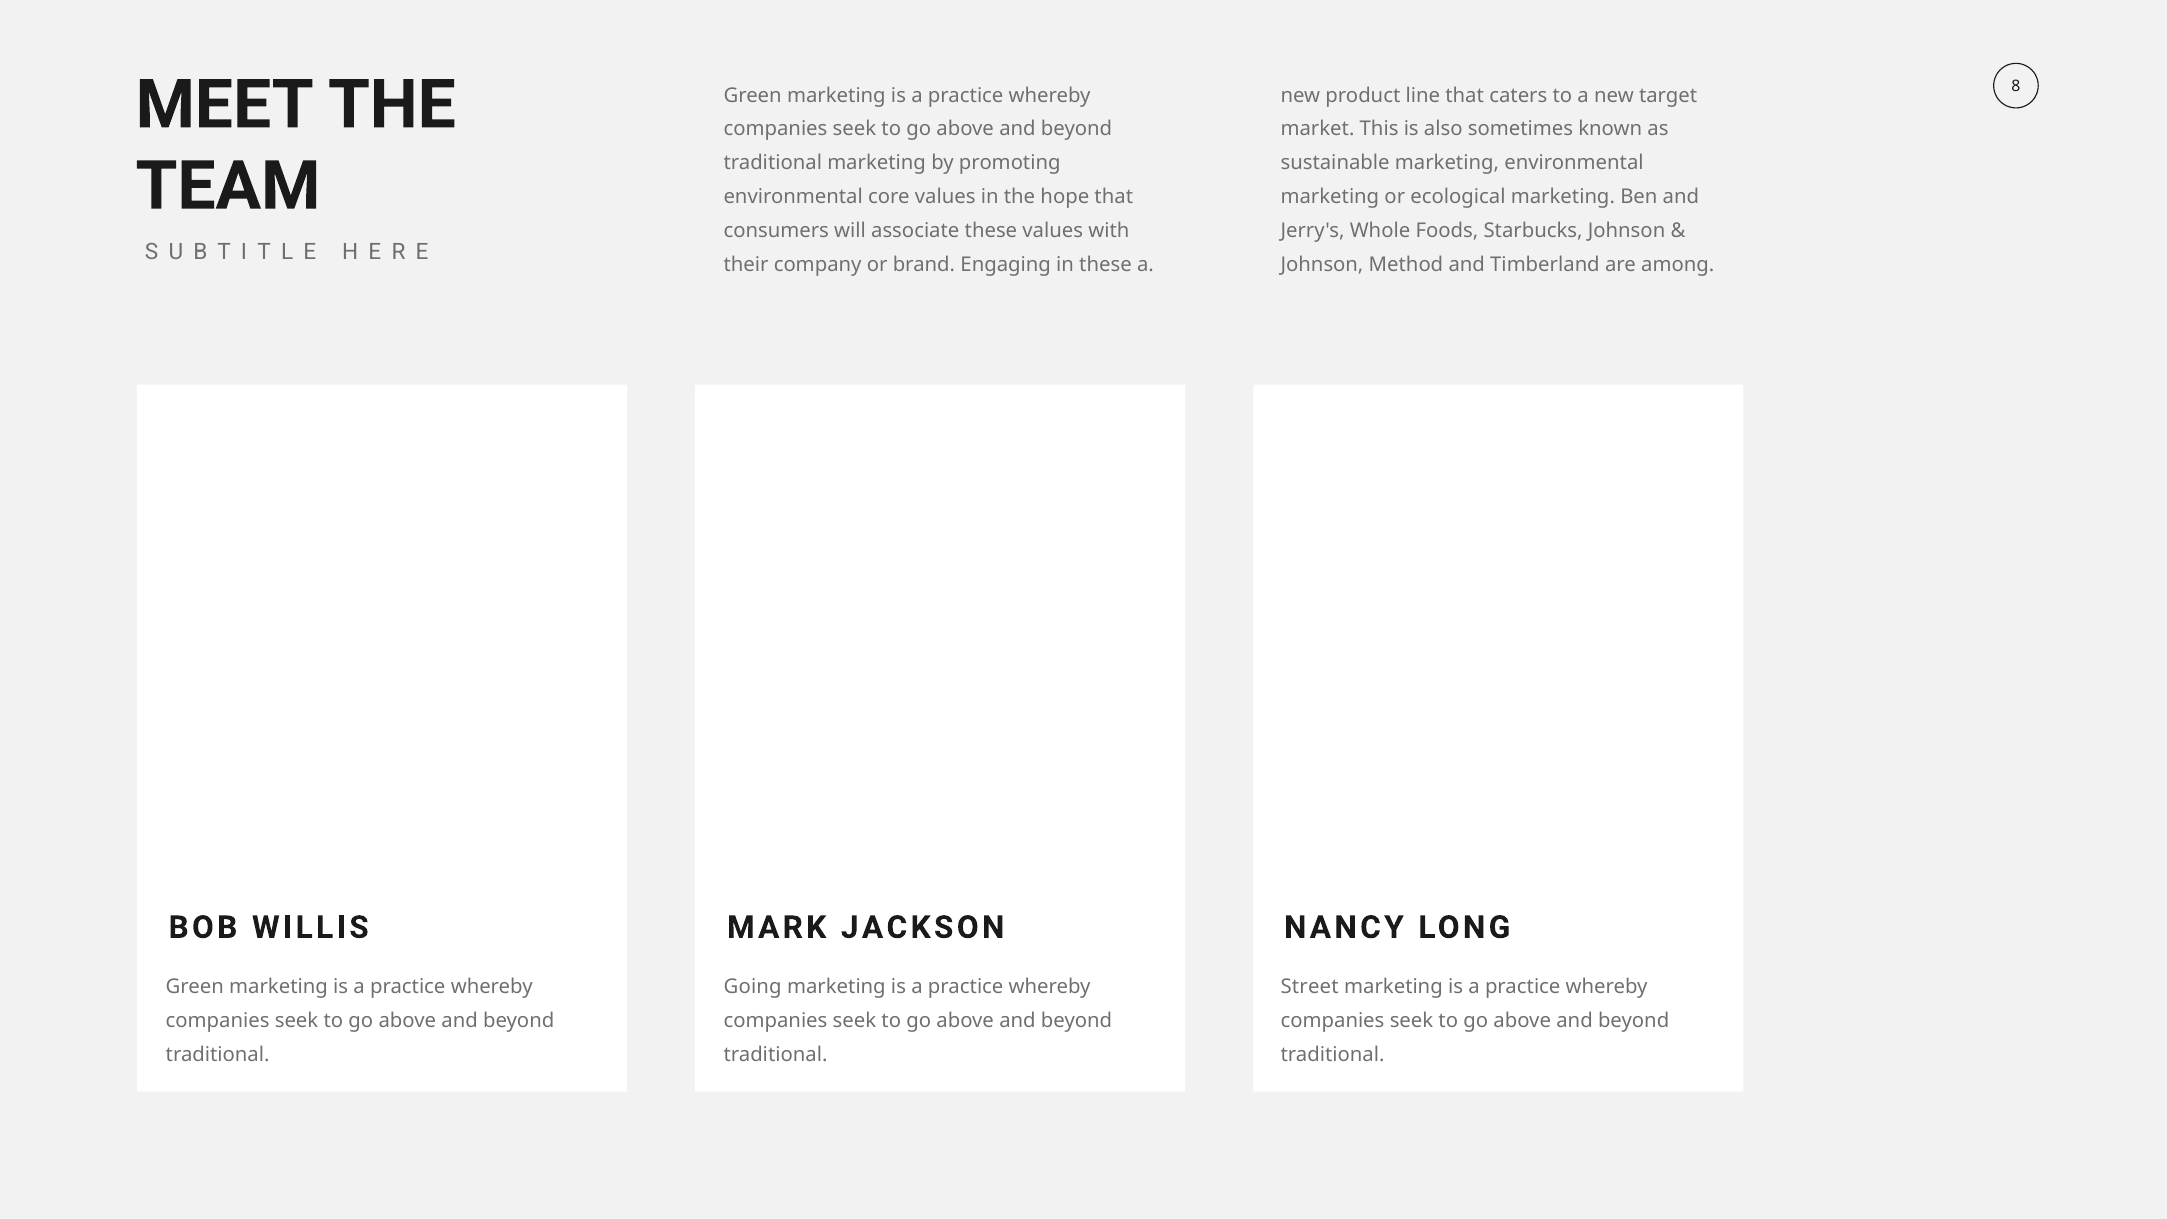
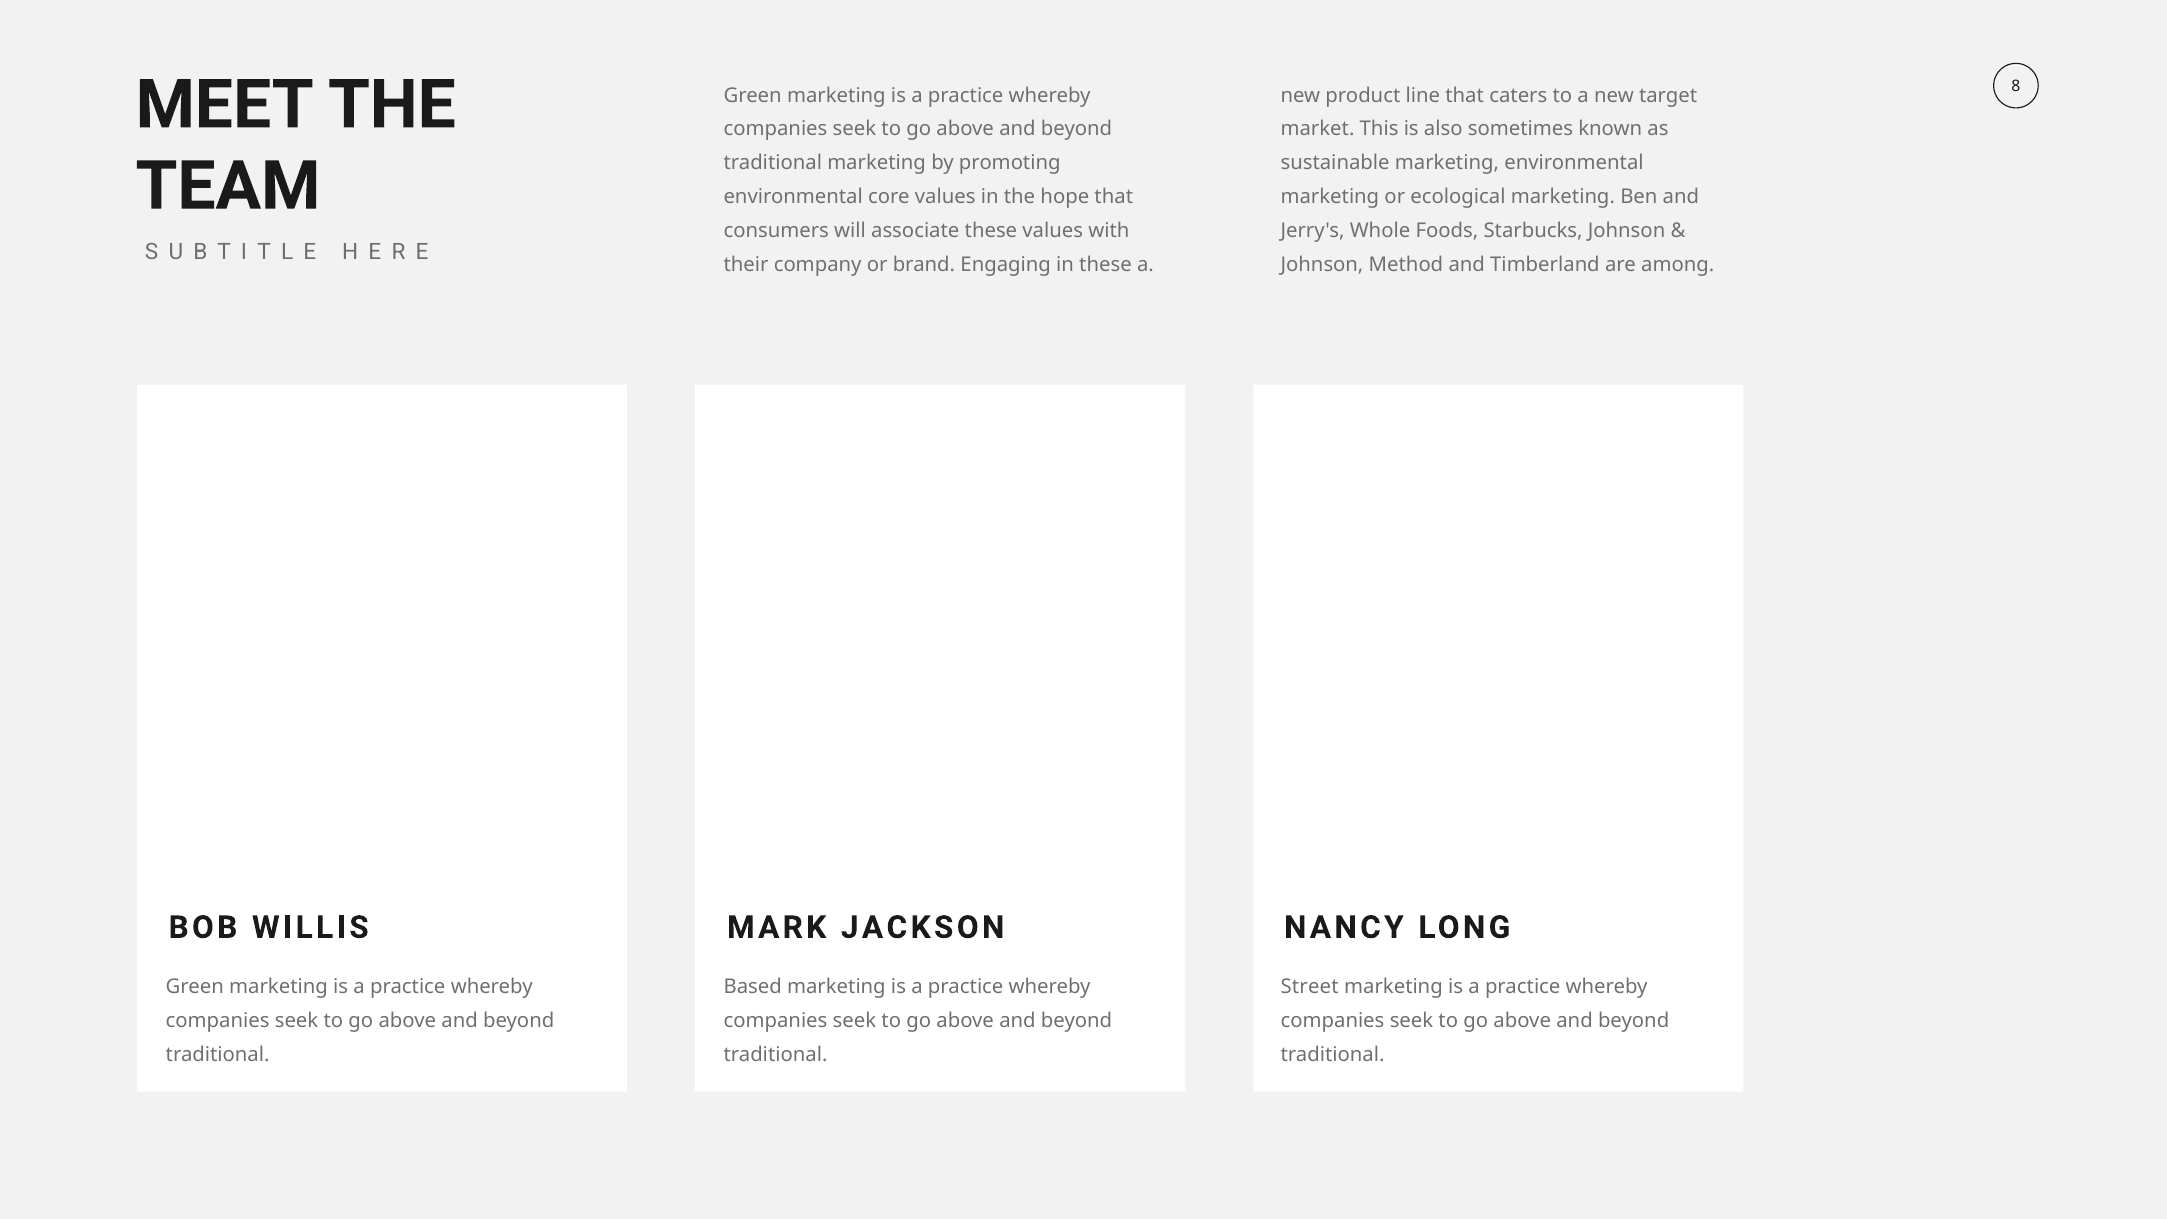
Going: Going -> Based
